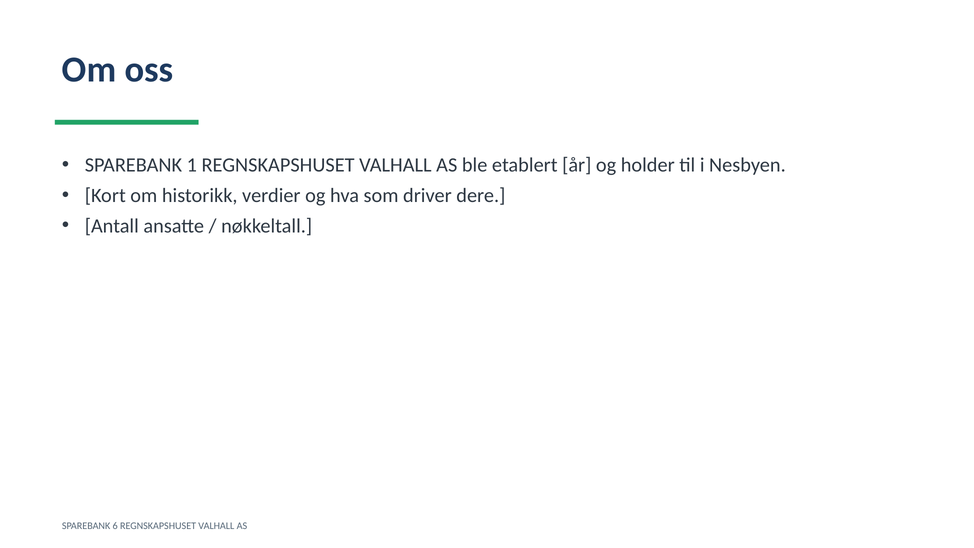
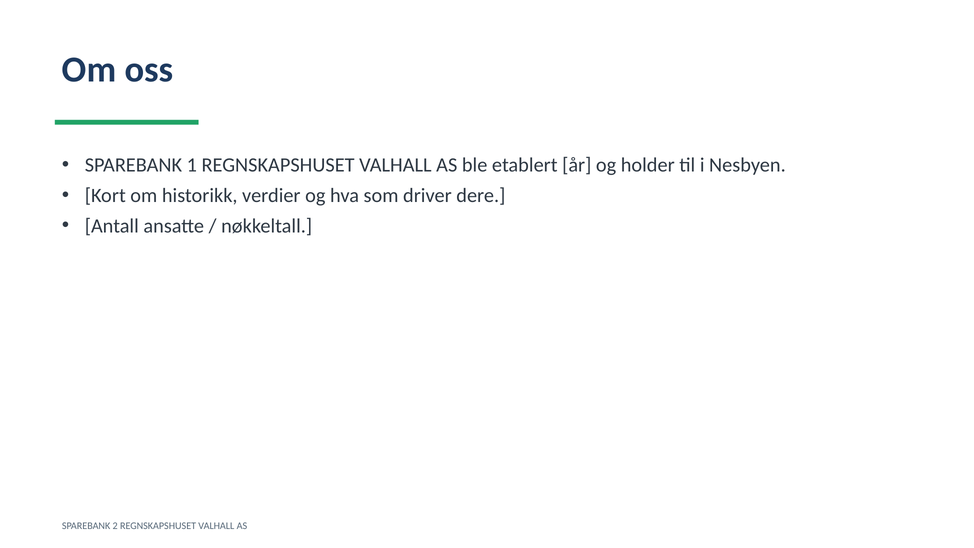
6: 6 -> 2
